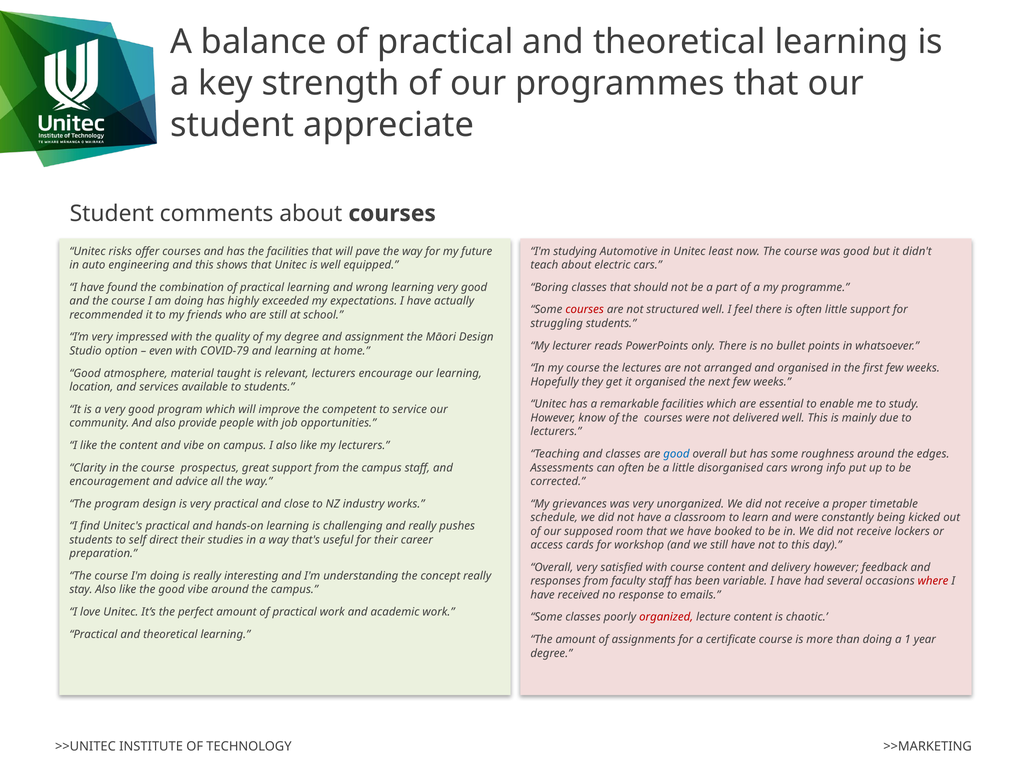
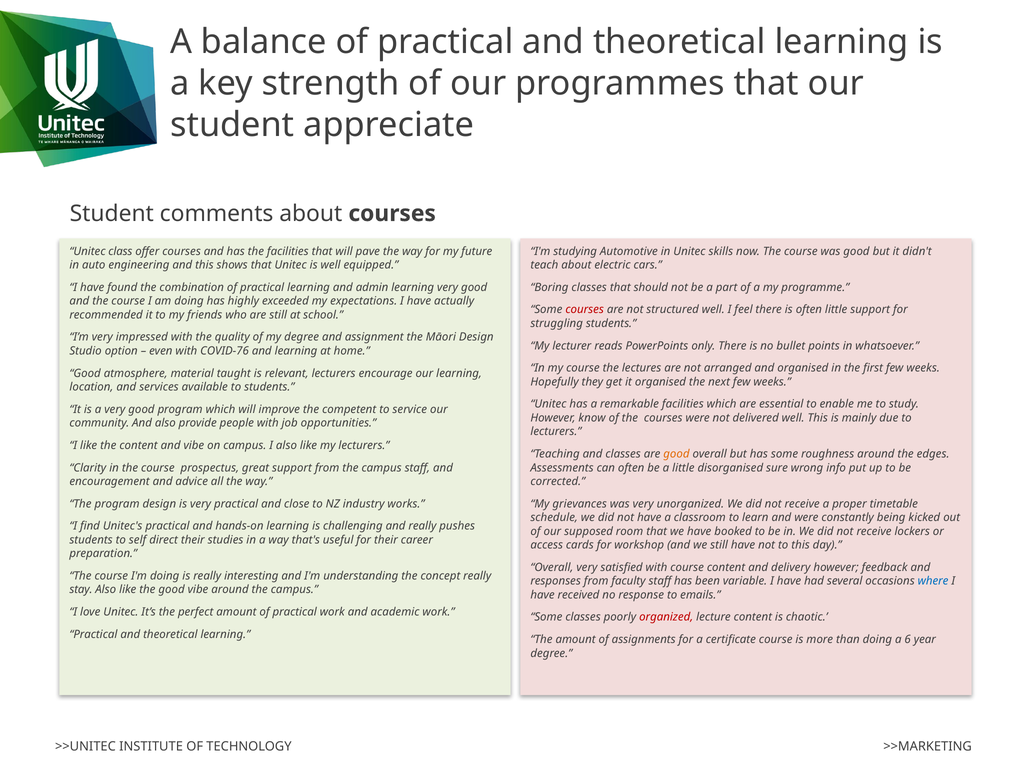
risks: risks -> class
least: least -> skills
and wrong: wrong -> admin
COVID-79: COVID-79 -> COVID-76
good at (676, 454) colour: blue -> orange
disorganised cars: cars -> sure
where colour: red -> blue
1: 1 -> 6
